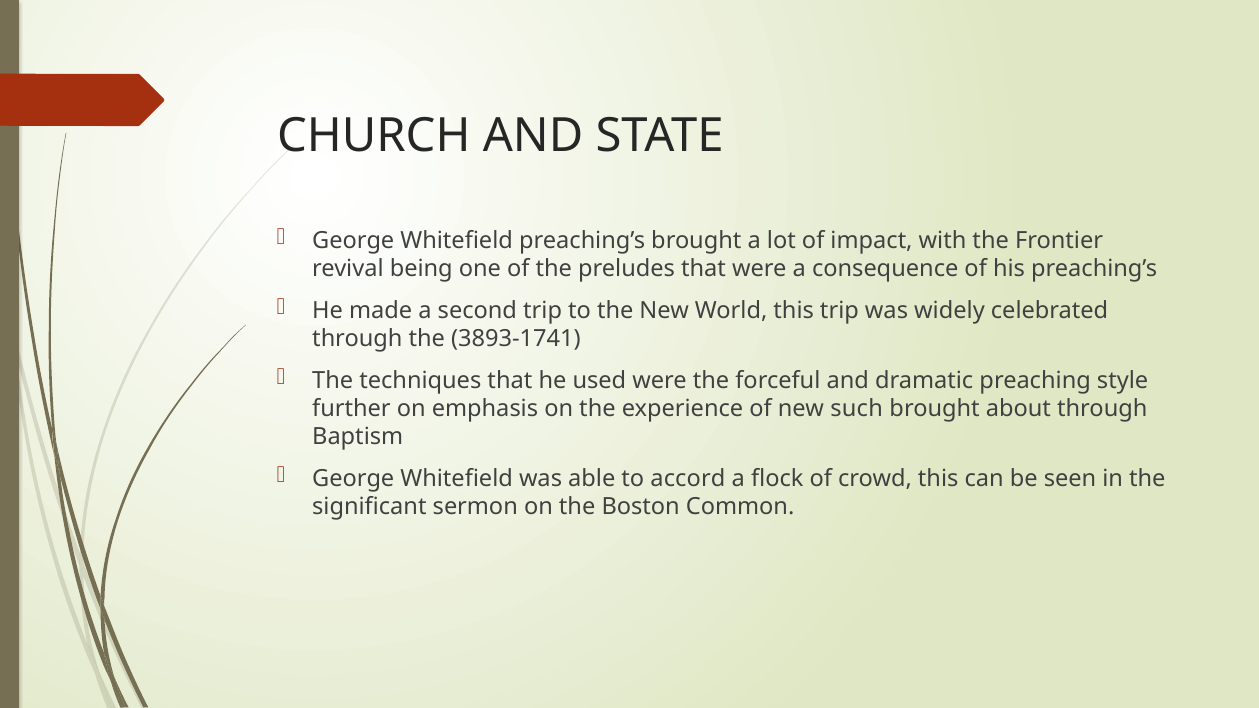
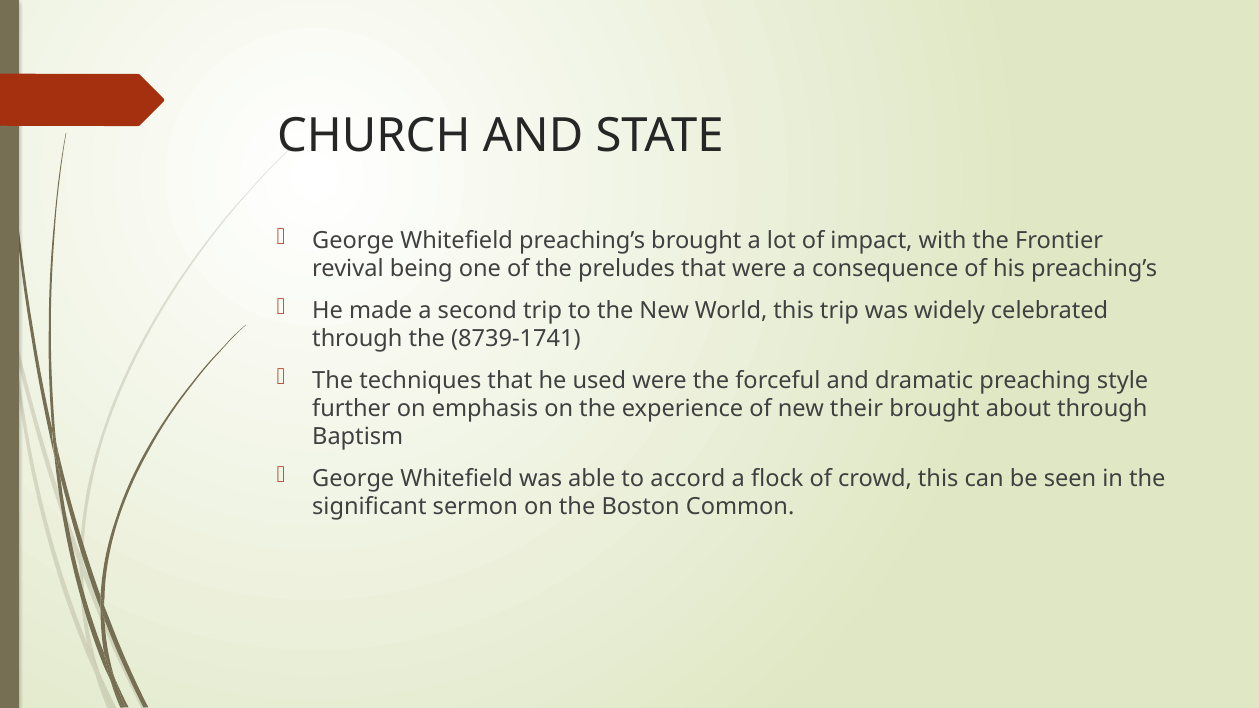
3893-1741: 3893-1741 -> 8739-1741
such: such -> their
